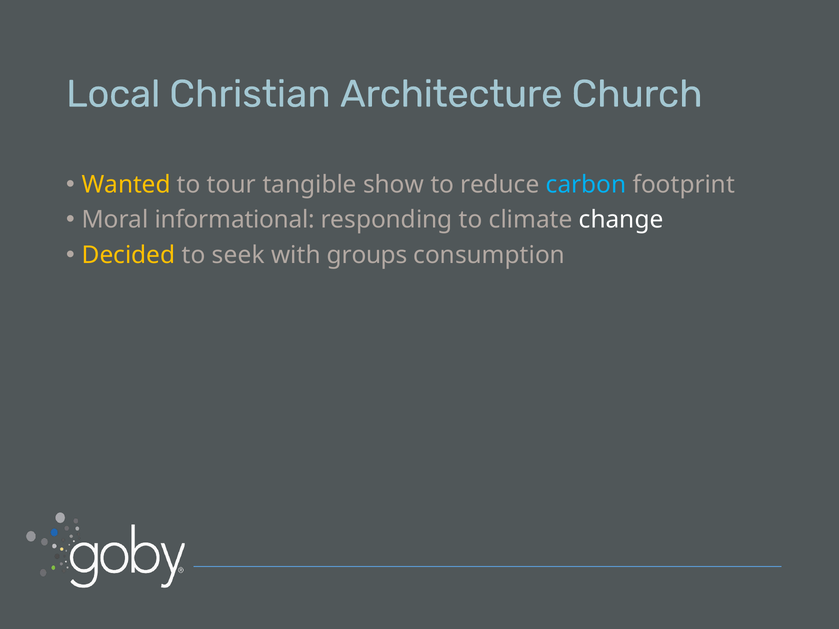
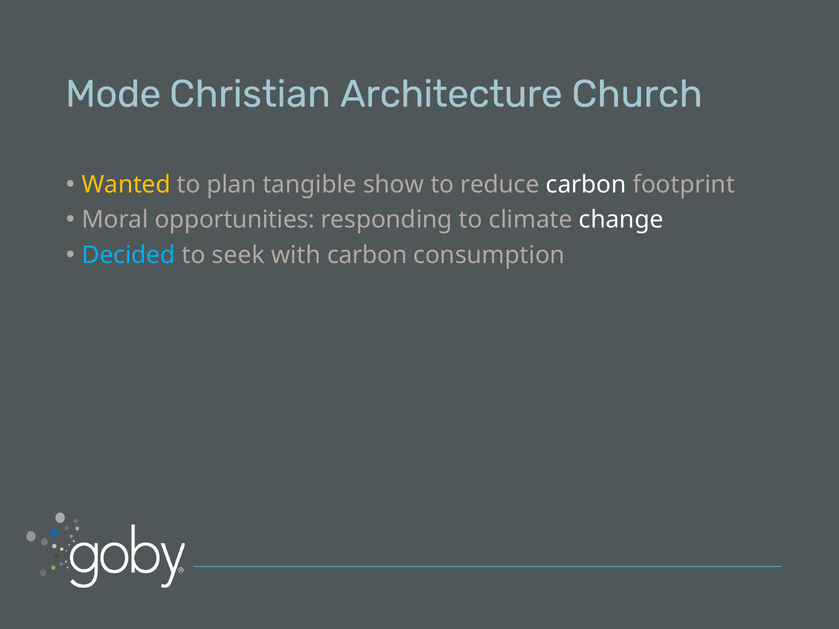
Local: Local -> Mode
tour: tour -> plan
carbon at (586, 185) colour: light blue -> white
informational: informational -> opportunities
Decided colour: yellow -> light blue
with groups: groups -> carbon
